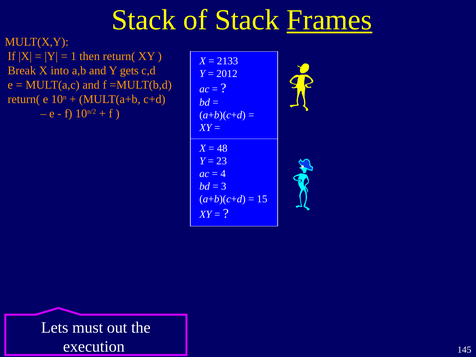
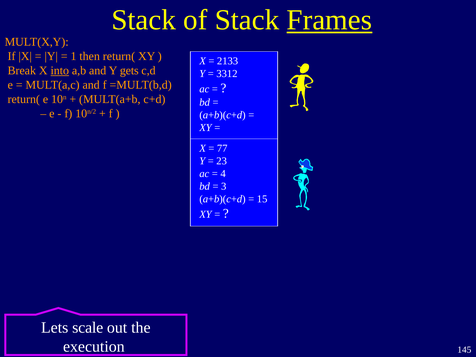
into underline: none -> present
2012: 2012 -> 3312
48: 48 -> 77
must: must -> scale
